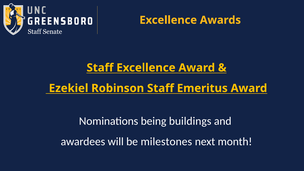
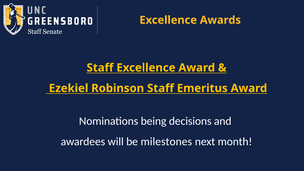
buildings: buildings -> decisions
